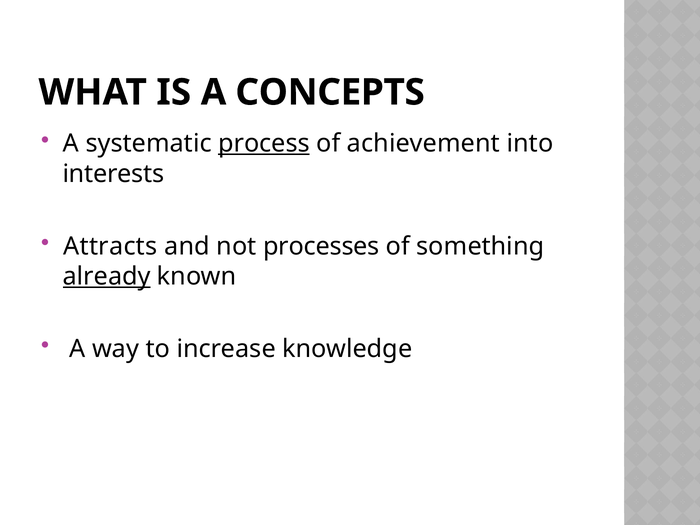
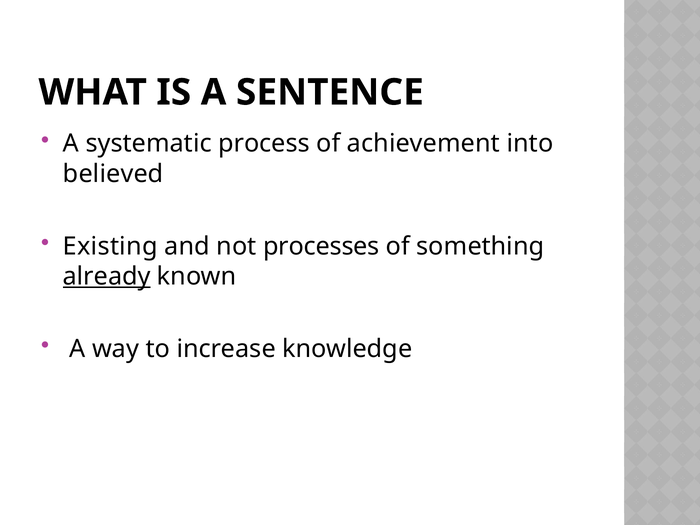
CONCEPTS: CONCEPTS -> SENTENCE
process underline: present -> none
interests: interests -> believed
Attracts: Attracts -> Existing
